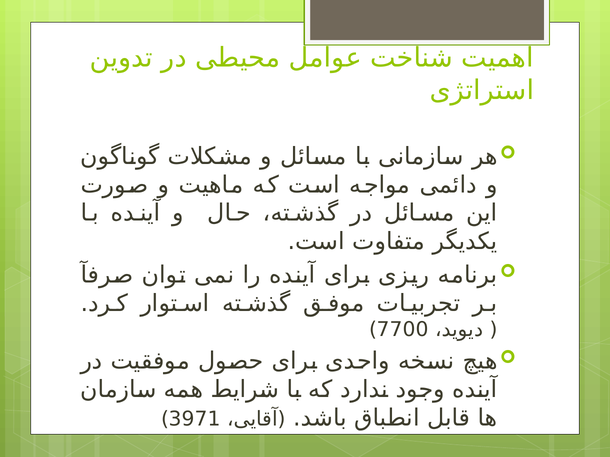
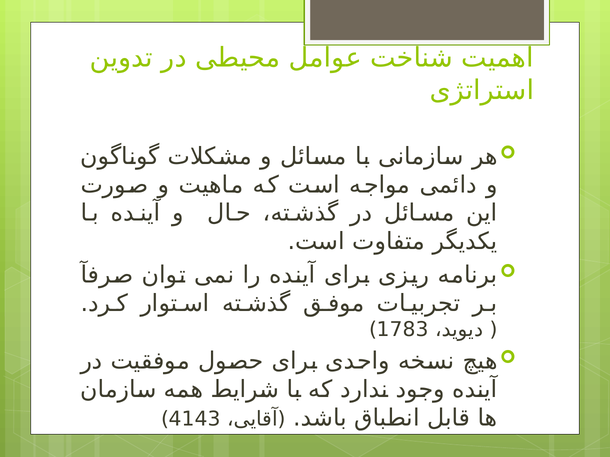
7700: 7700 -> 1783
3971: 3971 -> 4143
